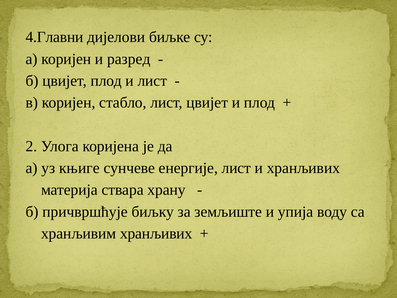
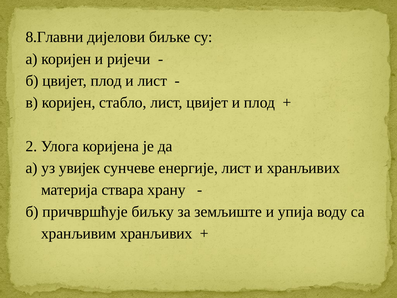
4.Главни: 4.Главни -> 8.Главни
разред: разред -> ријечи
књиге: књиге -> увијек
